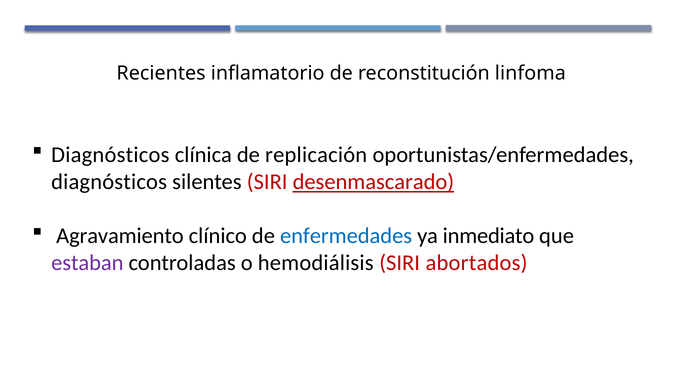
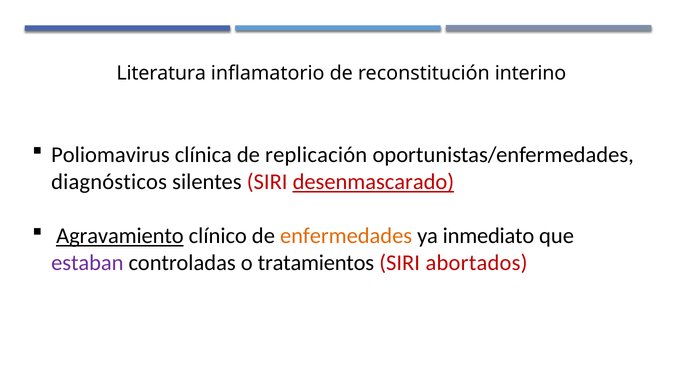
Recientes: Recientes -> Literatura
linfoma: linfoma -> interino
Diagnósticos at (110, 155): Diagnósticos -> Poliomavirus
Agravamiento underline: none -> present
enfermedades colour: blue -> orange
hemodiálisis: hemodiálisis -> tratamientos
